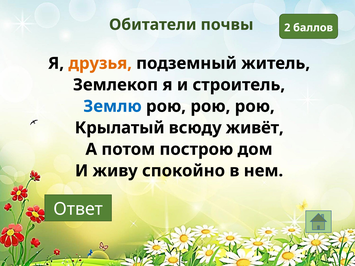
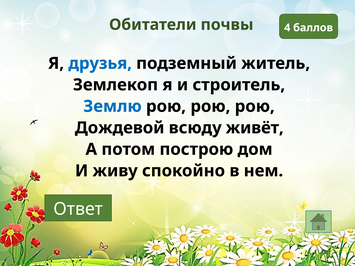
2: 2 -> 4
друзья colour: orange -> blue
Крылатый: Крылатый -> Дождевой
